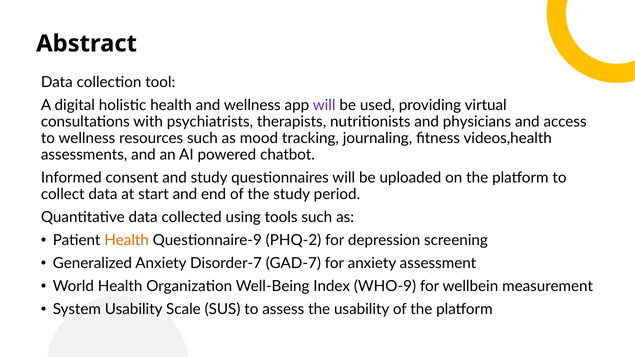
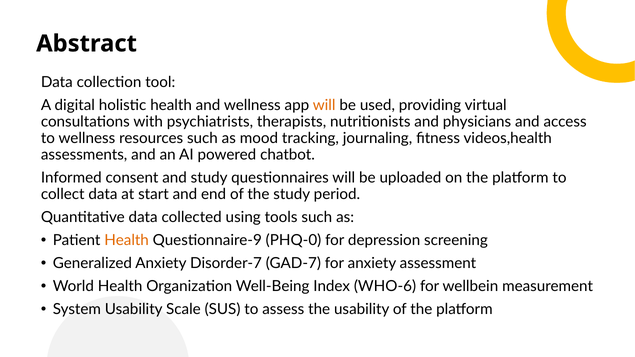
will at (324, 105) colour: purple -> orange
PHQ-2: PHQ-2 -> PHQ-0
WHO-9: WHO-9 -> WHO-6
